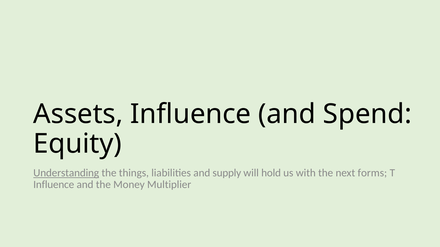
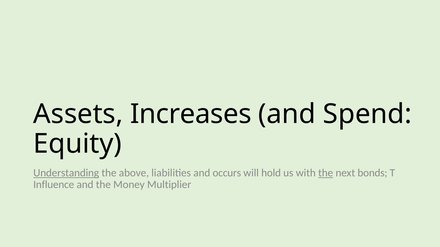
Assets Influence: Influence -> Increases
things: things -> above
supply: supply -> occurs
the at (326, 173) underline: none -> present
forms: forms -> bonds
